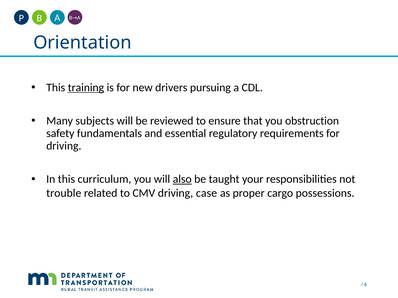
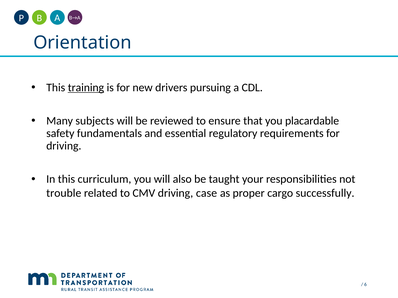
obstruction: obstruction -> placardable
also underline: present -> none
possessions: possessions -> successfully
